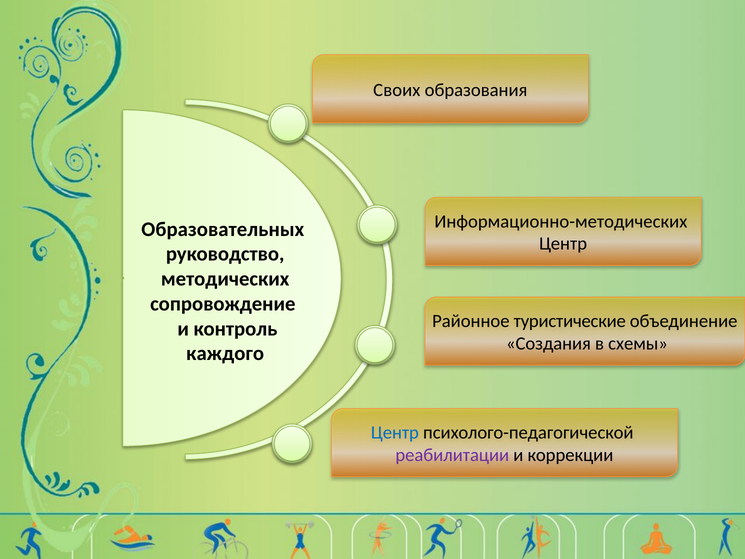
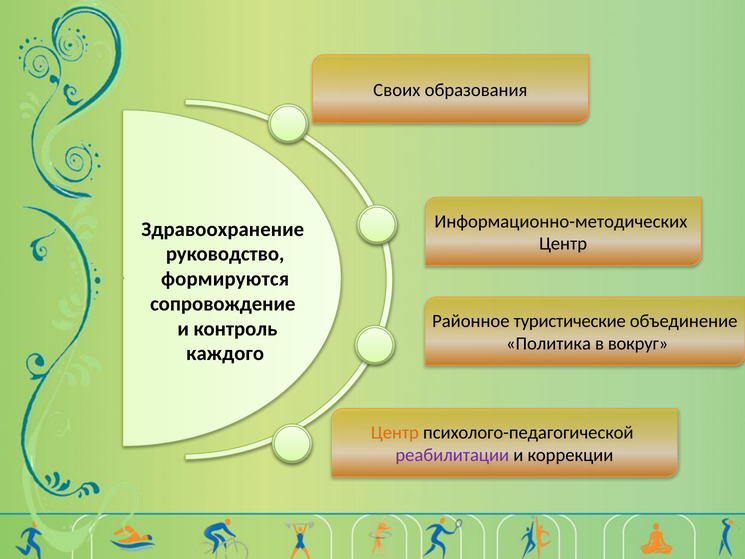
Образовательных: Образовательных -> Здравоохранение
методических: методических -> формируются
Создания: Создания -> Политика
схемы: схемы -> вокруг
Центр at (395, 433) colour: blue -> orange
